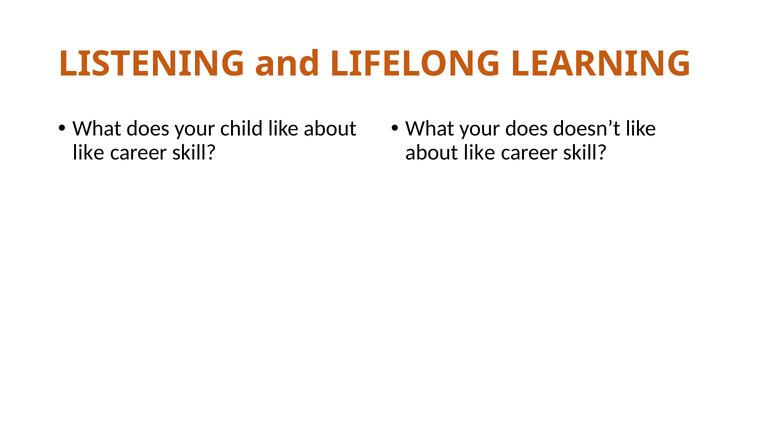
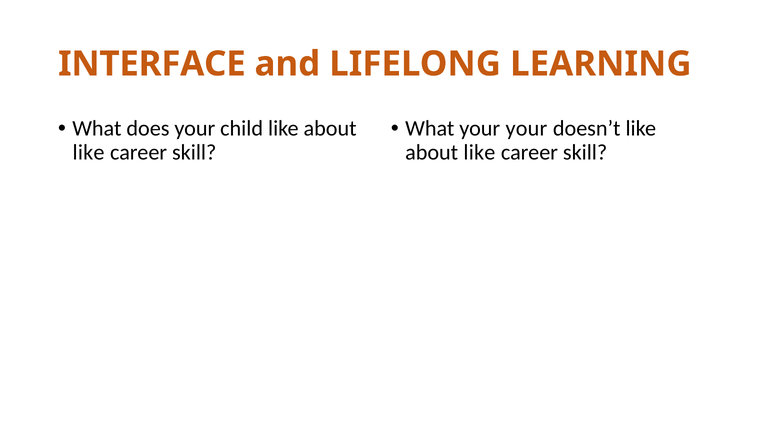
LISTENING: LISTENING -> INTERFACE
your does: does -> your
